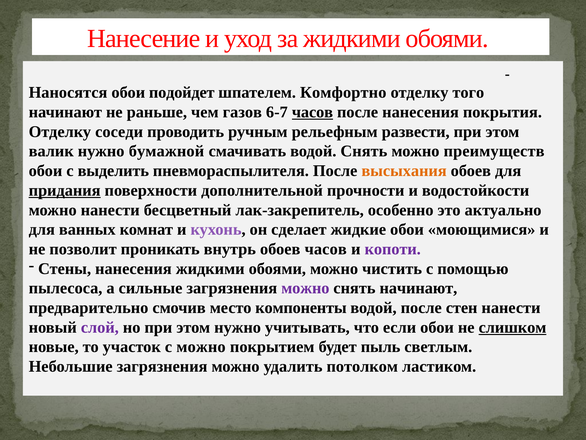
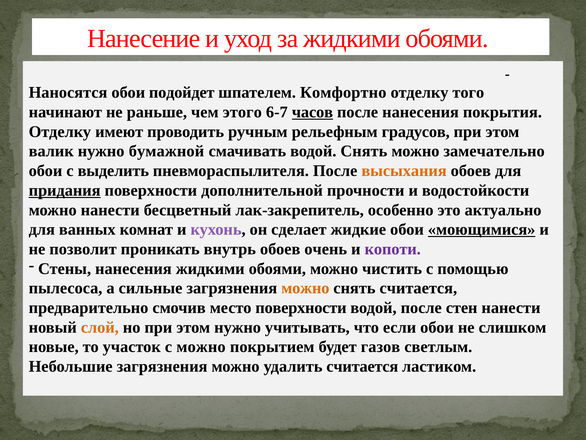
газов: газов -> этого
соседи: соседи -> имеют
развести: развести -> градусов
преимуществ: преимуществ -> замечательно
моющимися underline: none -> present
обоев часов: часов -> очень
можно at (305, 288) colour: purple -> orange
снять начинают: начинают -> считается
место компоненты: компоненты -> поверхности
слой colour: purple -> orange
слишком underline: present -> none
пыль: пыль -> газов
удалить потолком: потолком -> считается
